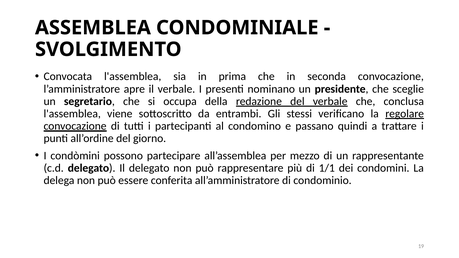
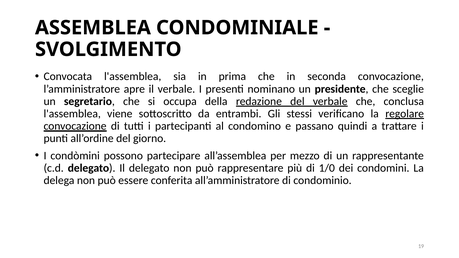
1/1: 1/1 -> 1/0
